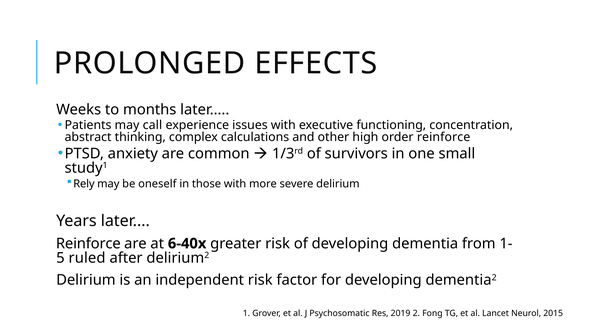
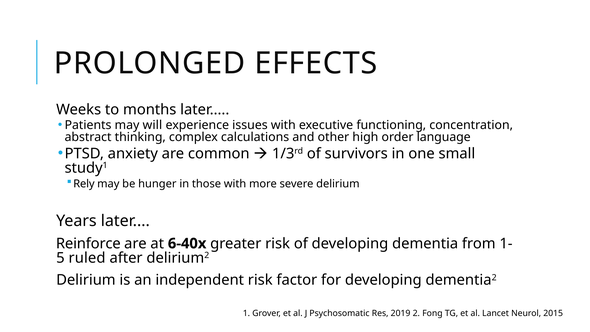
call: call -> will
order reinforce: reinforce -> language
oneself: oneself -> hunger
